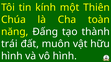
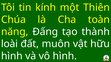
trái: trái -> loài
